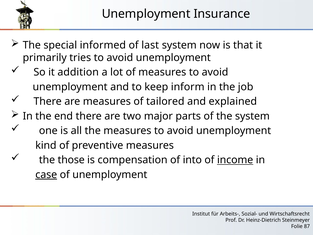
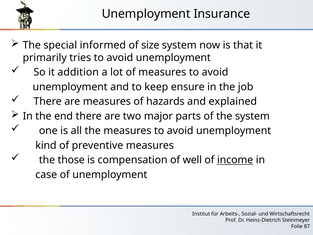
last: last -> size
inform: inform -> ensure
tailored: tailored -> hazards
into: into -> well
case underline: present -> none
